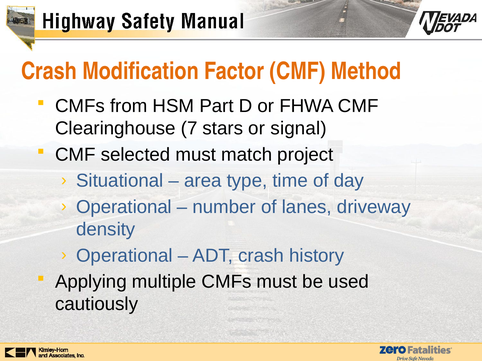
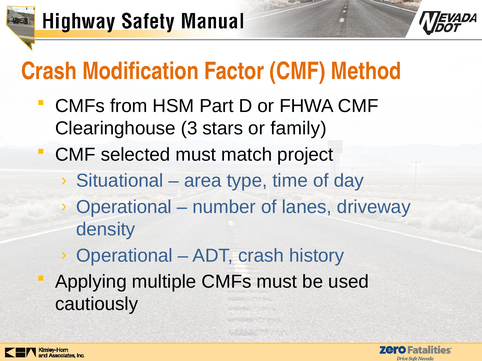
7: 7 -> 3
signal: signal -> family
